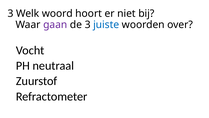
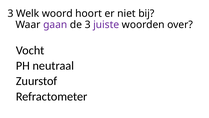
juiste colour: blue -> purple
